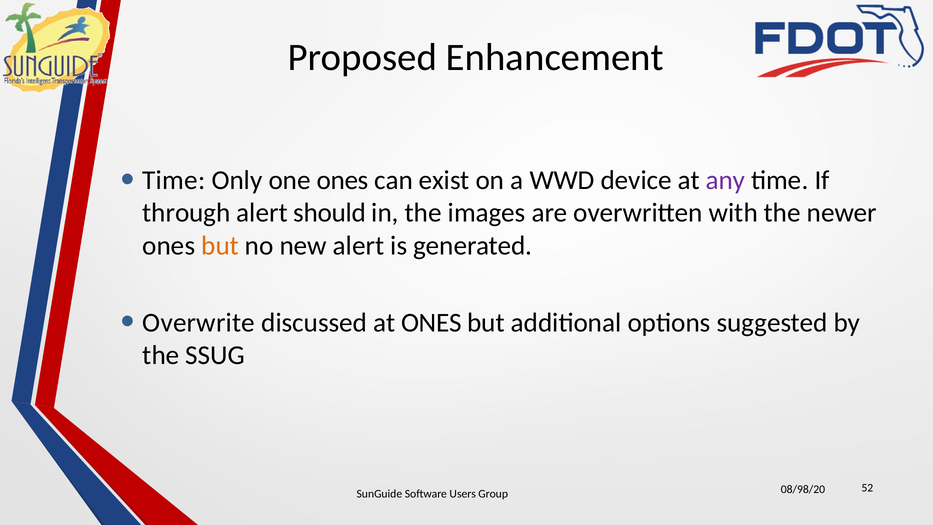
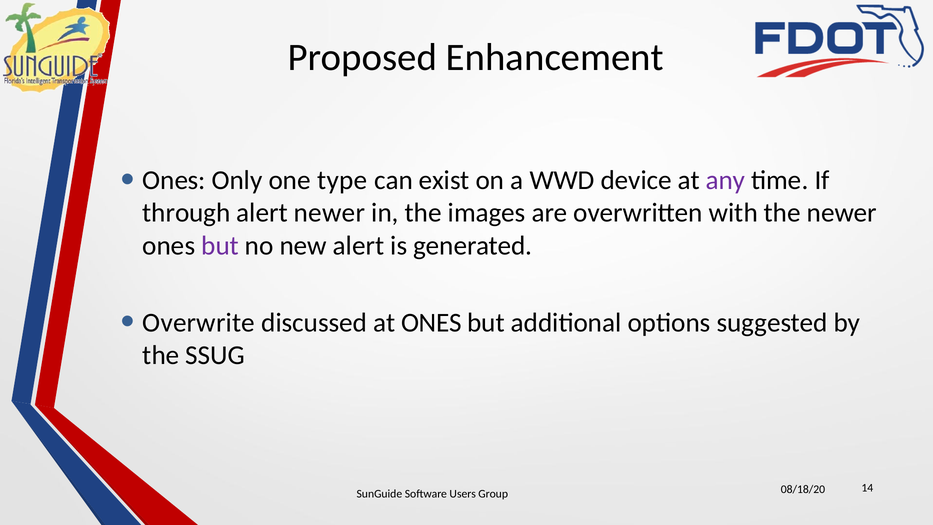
Time at (174, 180): Time -> Ones
one ones: ones -> type
alert should: should -> newer
but at (220, 245) colour: orange -> purple
08/98/20: 08/98/20 -> 08/18/20
52: 52 -> 14
